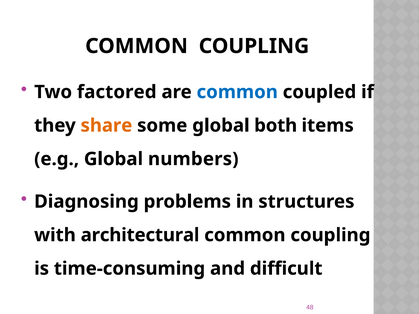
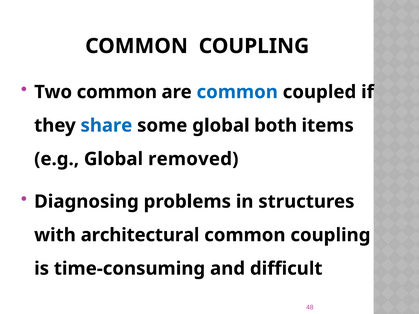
Two factored: factored -> common
share colour: orange -> blue
numbers: numbers -> removed
